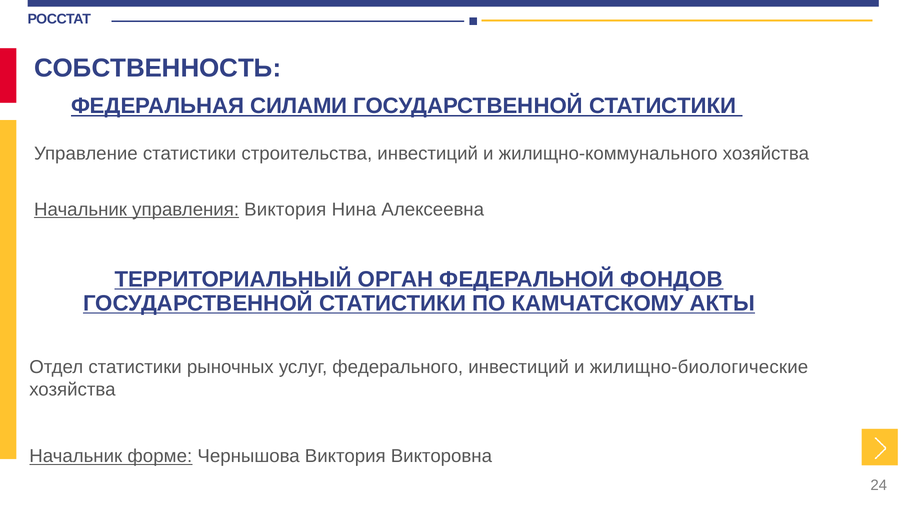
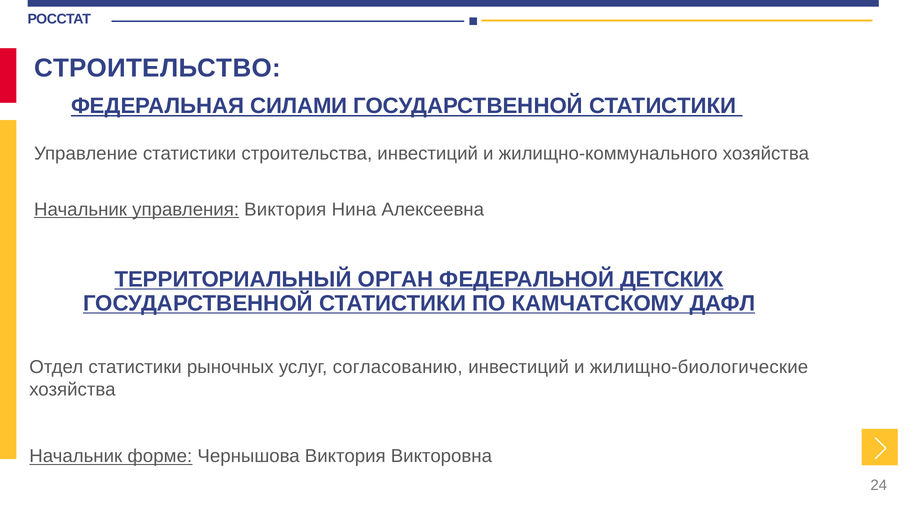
СОБСТВЕННОСТЬ: СОБСТВЕННОСТЬ -> СТРОИТЕЛЬСТВО
ФОНДОВ: ФОНДОВ -> ДЕТСКИХ
АКТЫ: АКТЫ -> ДАФЛ
федерального: федерального -> согласованию
